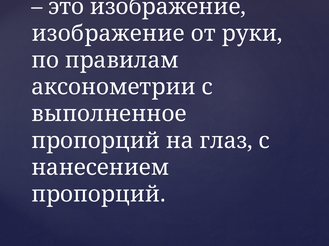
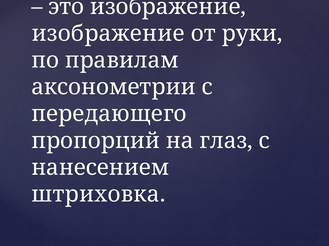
выполненное: выполненное -> передающего
пропорций at (98, 195): пропорций -> штриховка
